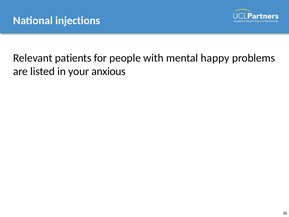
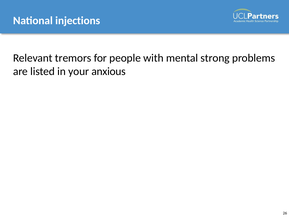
patients: patients -> tremors
happy: happy -> strong
